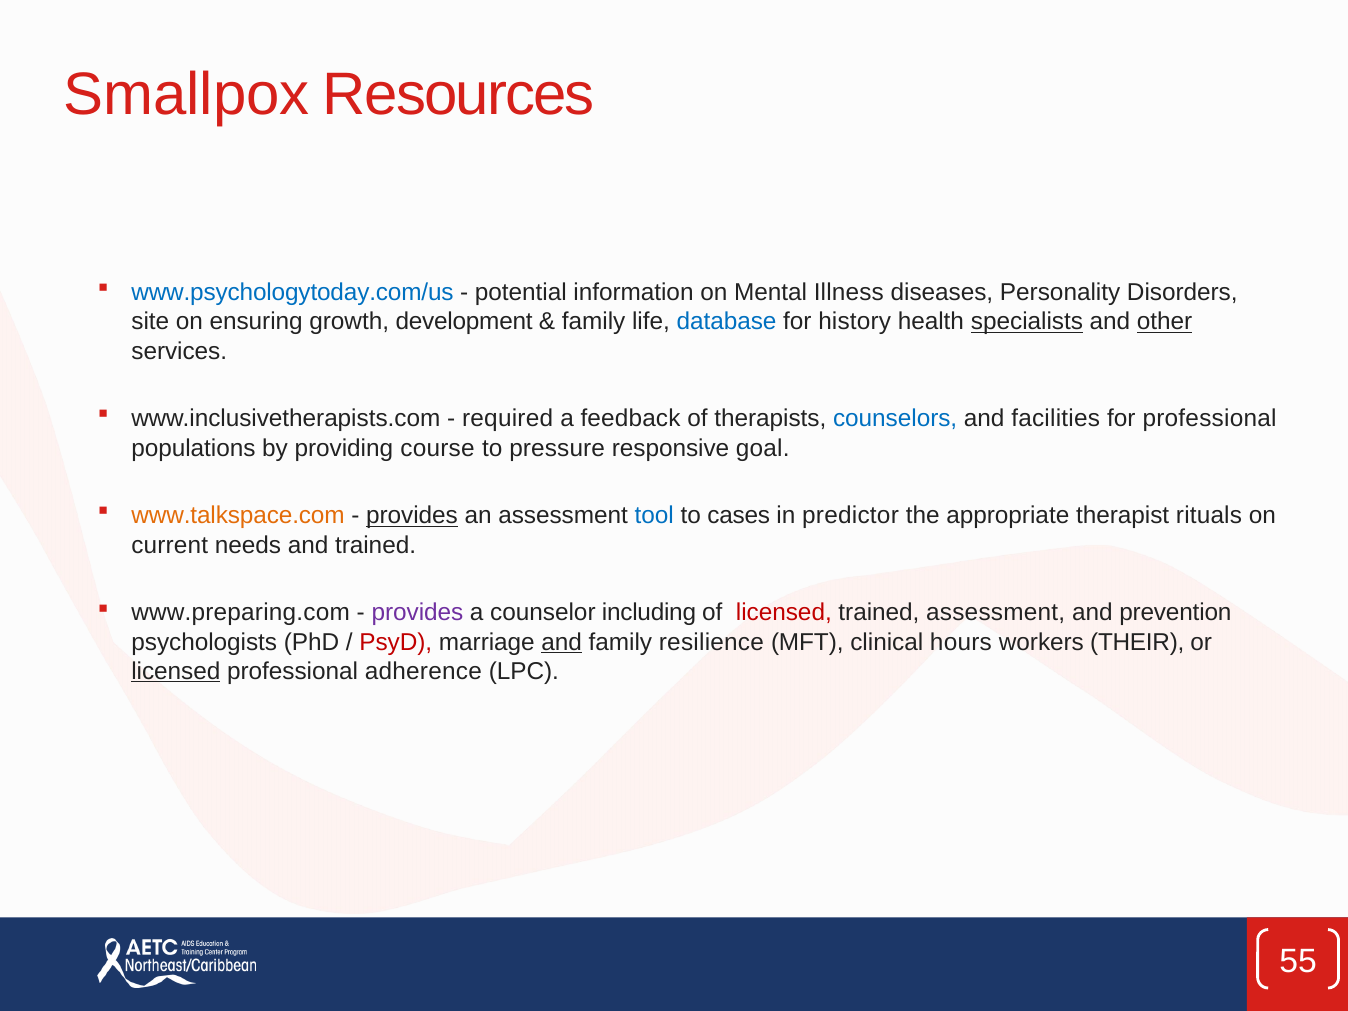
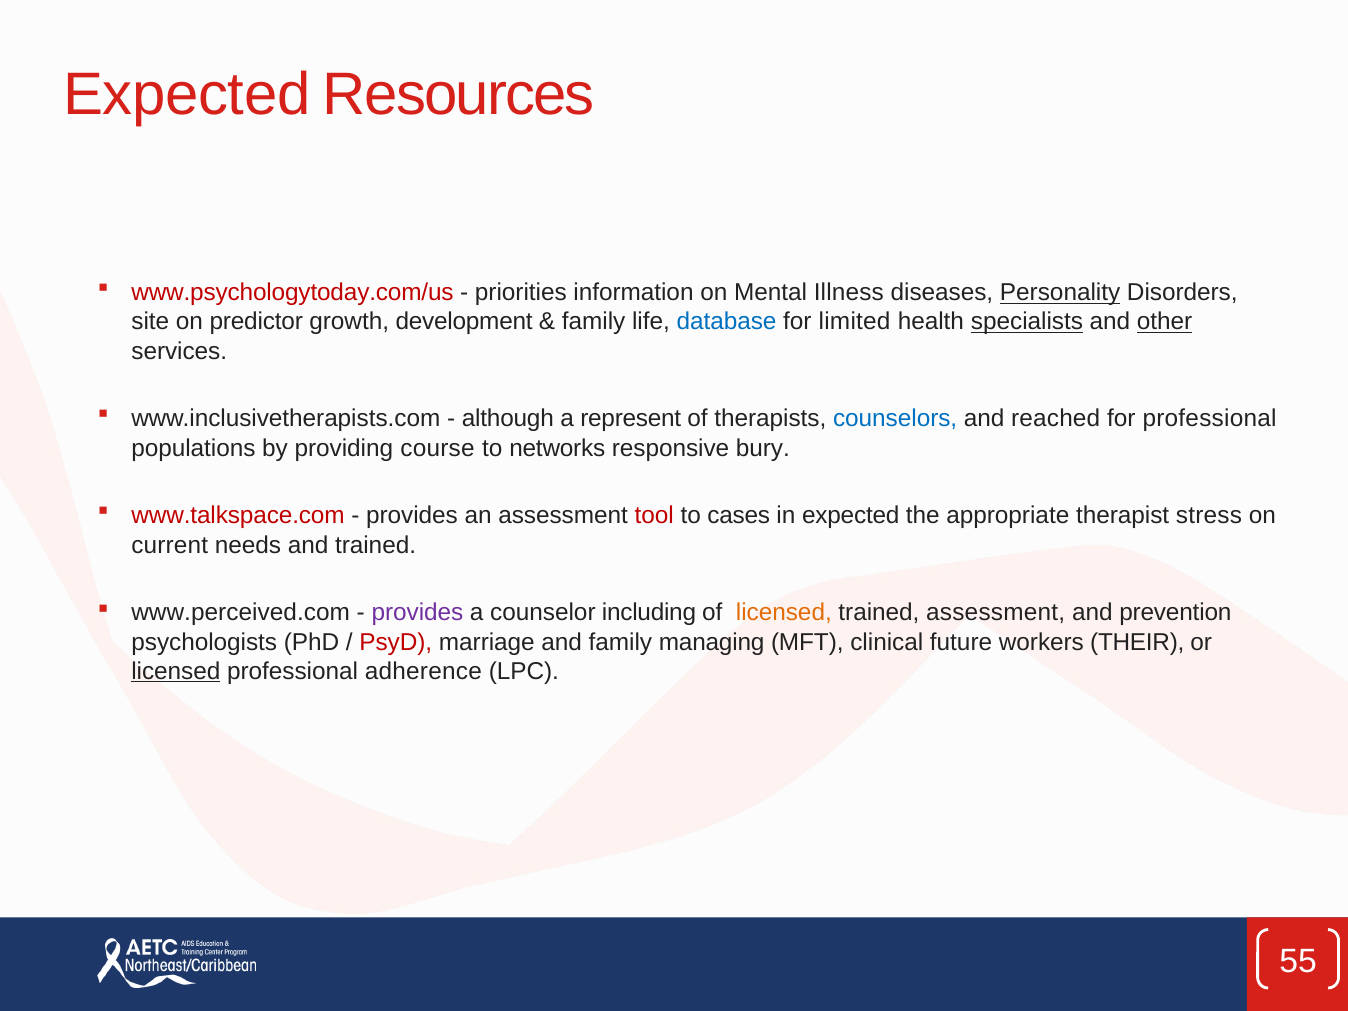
Smallpox at (187, 94): Smallpox -> Expected
www.psychologytoday.com/us colour: blue -> red
potential: potential -> priorities
Personality underline: none -> present
ensuring: ensuring -> predictor
history: history -> limited
required: required -> although
feedback: feedback -> represent
facilities: facilities -> reached
pressure: pressure -> networks
goal: goal -> bury
www.talkspace.com colour: orange -> red
provides at (412, 516) underline: present -> none
tool colour: blue -> red
in predictor: predictor -> expected
rituals: rituals -> stress
www.preparing.com: www.preparing.com -> www.perceived.com
licensed at (784, 613) colour: red -> orange
and at (562, 642) underline: present -> none
resilience: resilience -> managing
hours: hours -> future
